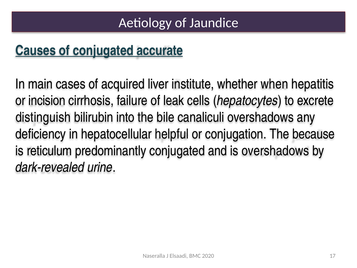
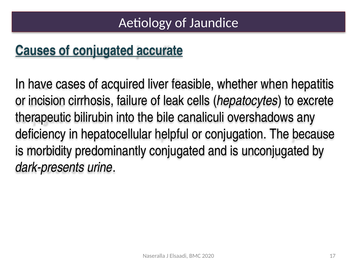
main: main -> have
institute: institute -> feasible
distinguish: distinguish -> therapeutic
reticulum: reticulum -> morbidity
is overshadows: overshadows -> unconjugated
dark-revealed: dark-revealed -> dark-presents
